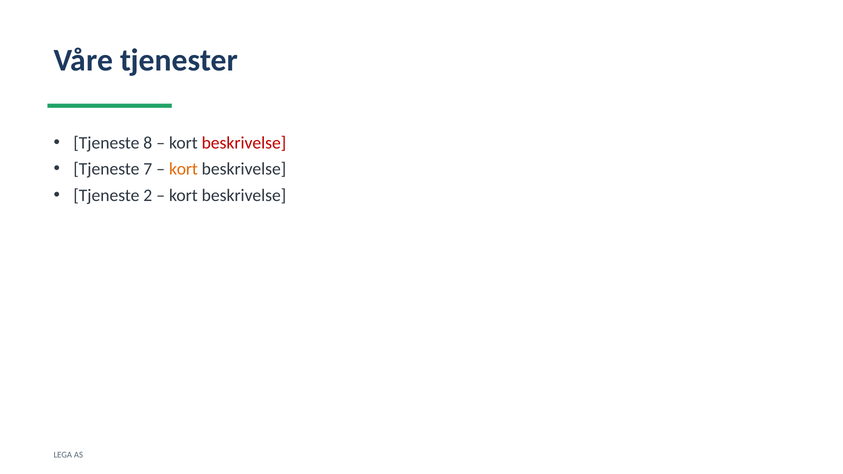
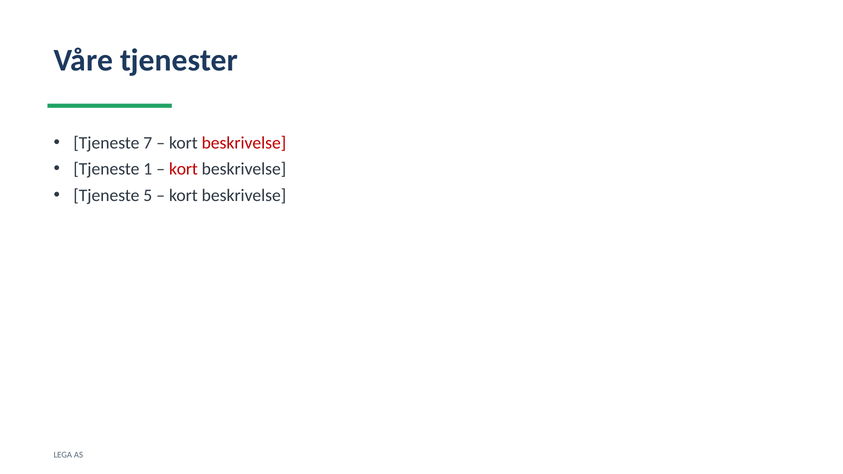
8: 8 -> 7
7: 7 -> 1
kort at (183, 169) colour: orange -> red
2: 2 -> 5
